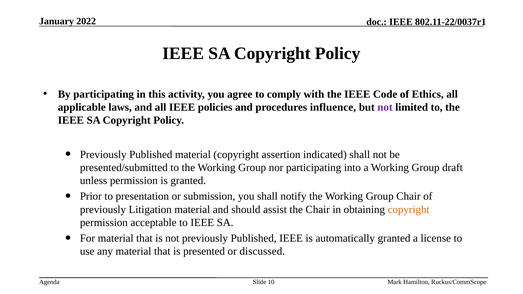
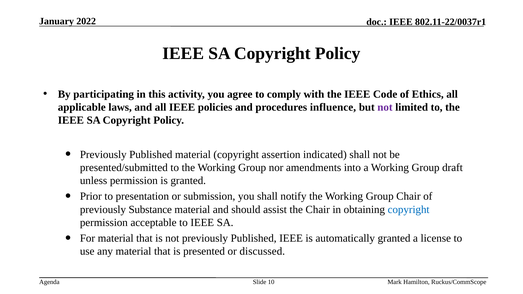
nor participating: participating -> amendments
Litigation: Litigation -> Substance
copyright at (409, 210) colour: orange -> blue
